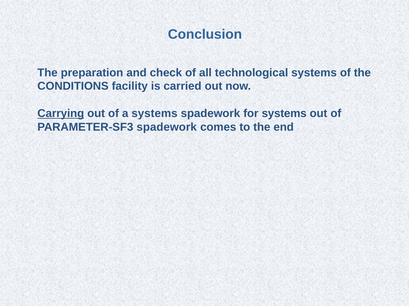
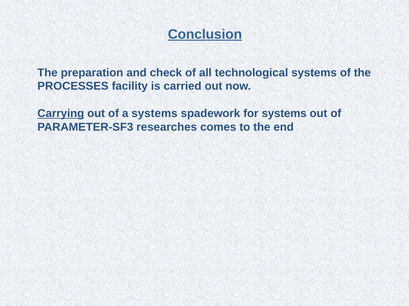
Conclusion underline: none -> present
CONDITIONS: CONDITIONS -> PROCESSES
PARAMETER-SF3 spadework: spadework -> researches
